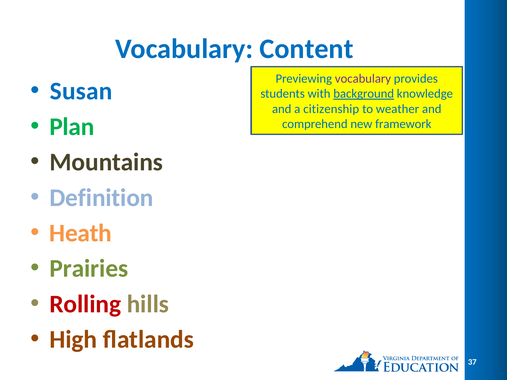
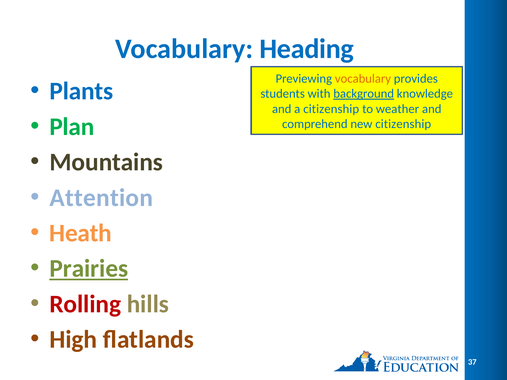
Content: Content -> Heading
vocabulary at (363, 79) colour: purple -> orange
Susan: Susan -> Plants
new framework: framework -> citizenship
Definition: Definition -> Attention
Prairies underline: none -> present
